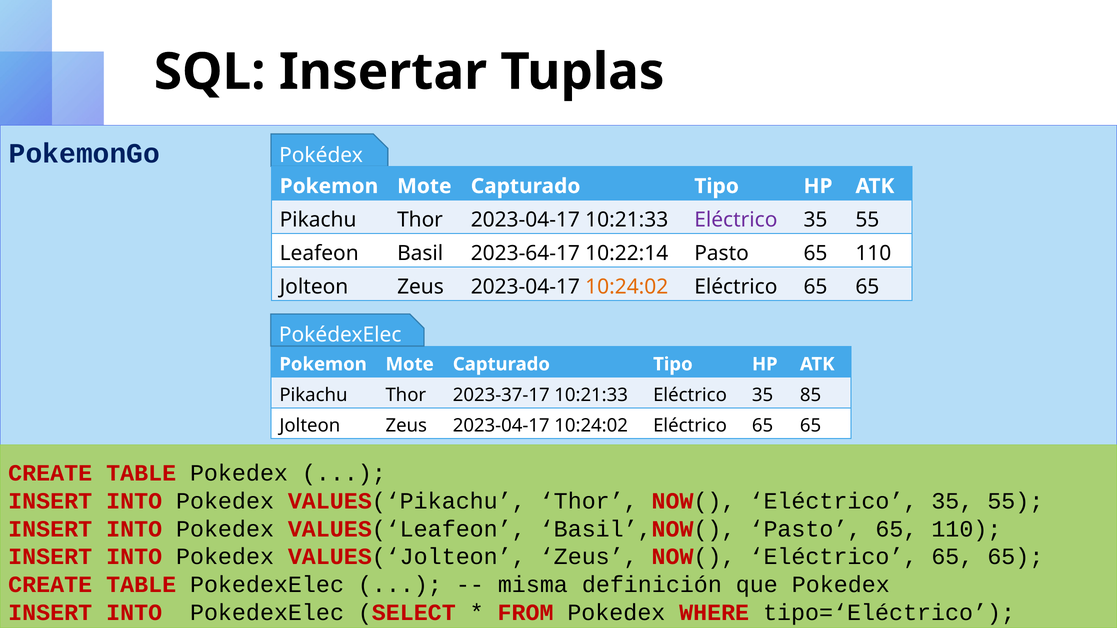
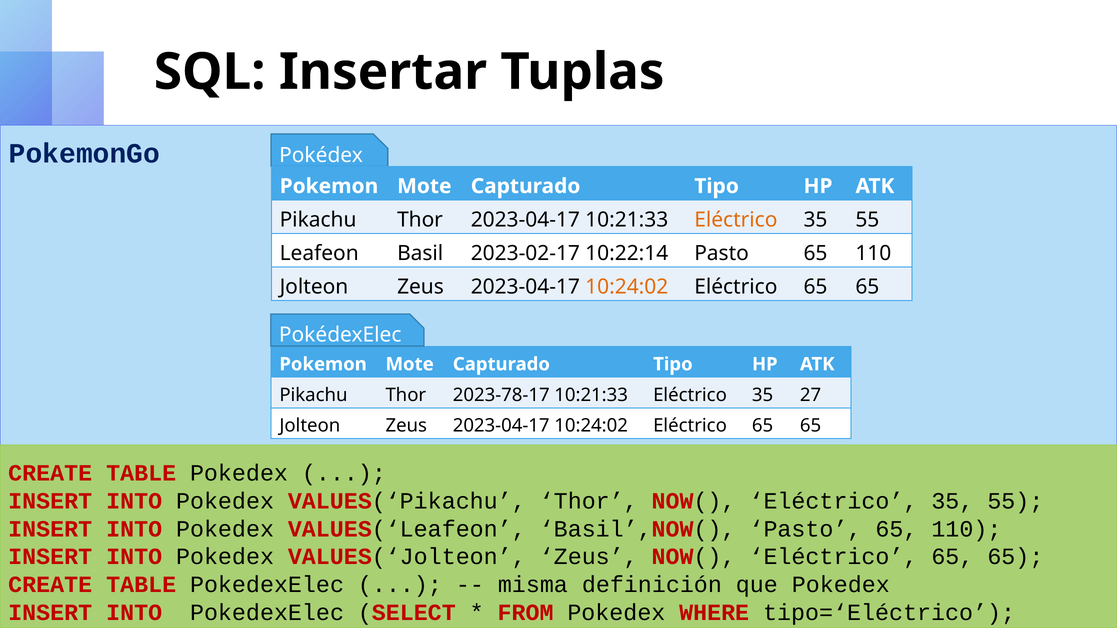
Eléctrico at (736, 220) colour: purple -> orange
2023-64-17: 2023-64-17 -> 2023-02-17
2023-37-17: 2023-37-17 -> 2023-78-17
85: 85 -> 27
